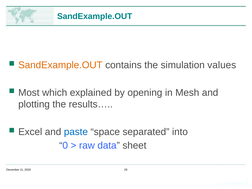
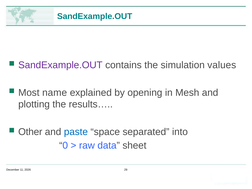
SandExample.OUT at (60, 65) colour: orange -> purple
which: which -> name
Excel: Excel -> Other
